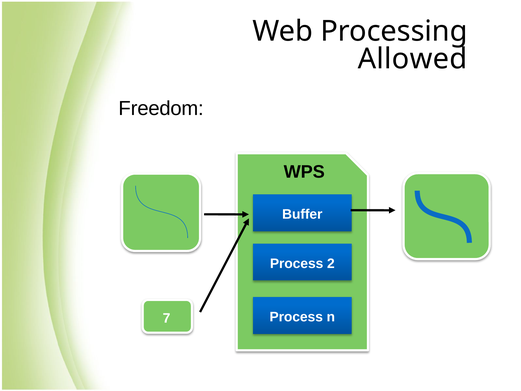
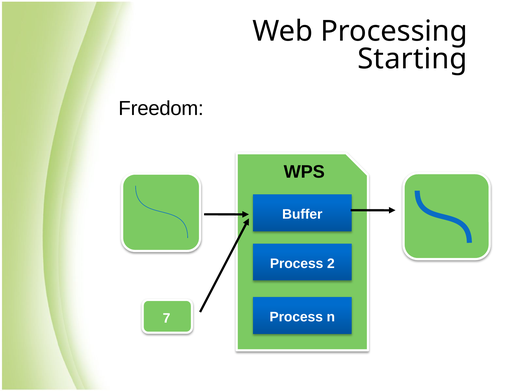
Allowed: Allowed -> Starting
